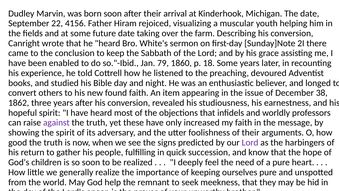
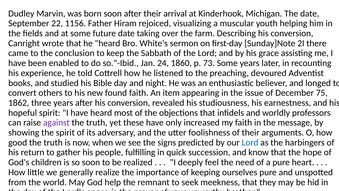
4156: 4156 -> 1156
79: 79 -> 24
18: 18 -> 73
38: 38 -> 75
Lord at (250, 142) colour: purple -> blue
